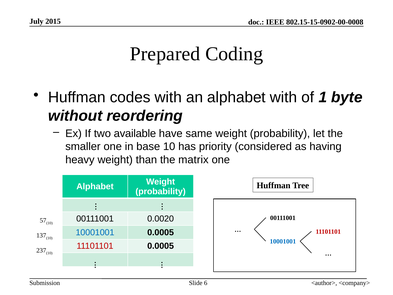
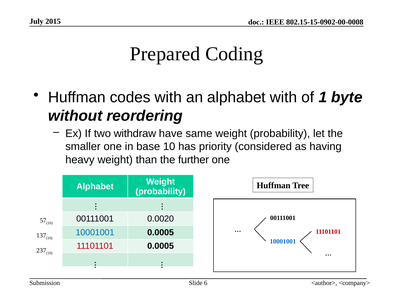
available: available -> withdraw
matrix: matrix -> further
